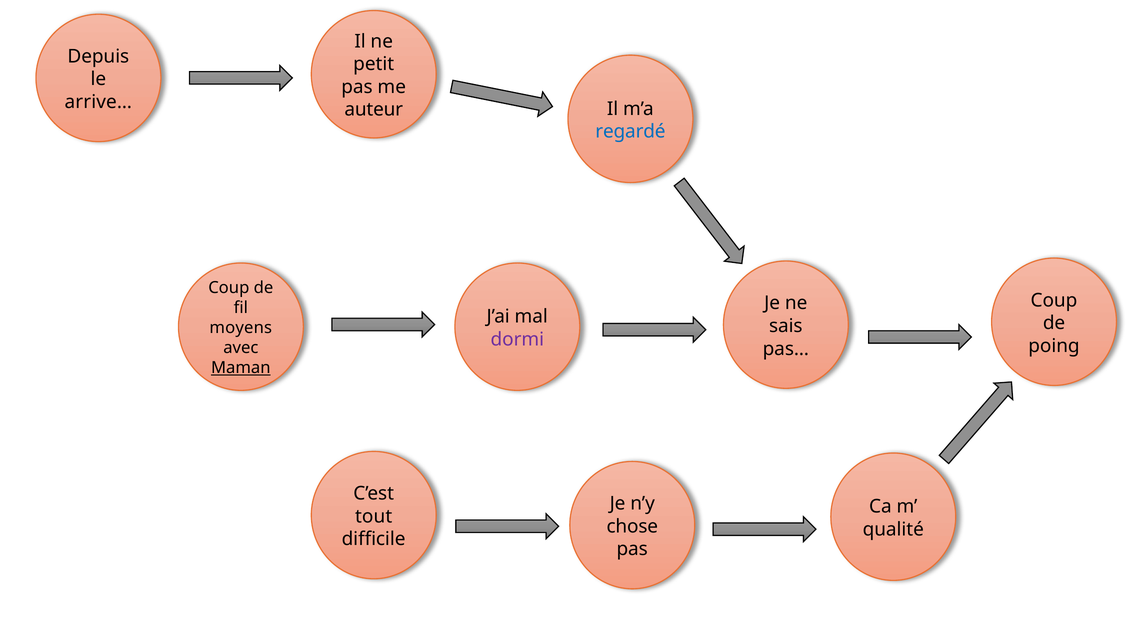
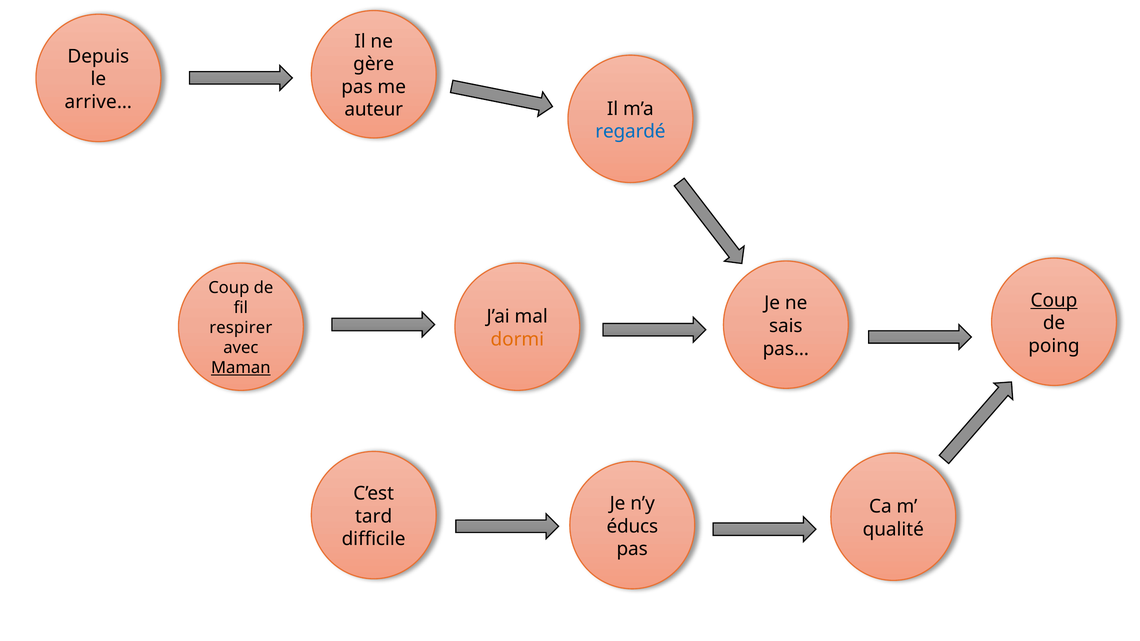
petit: petit -> gère
Coup at (1054, 300) underline: none -> present
moyens: moyens -> respirer
dormi colour: purple -> orange
tout: tout -> tard
chose: chose -> éducs
